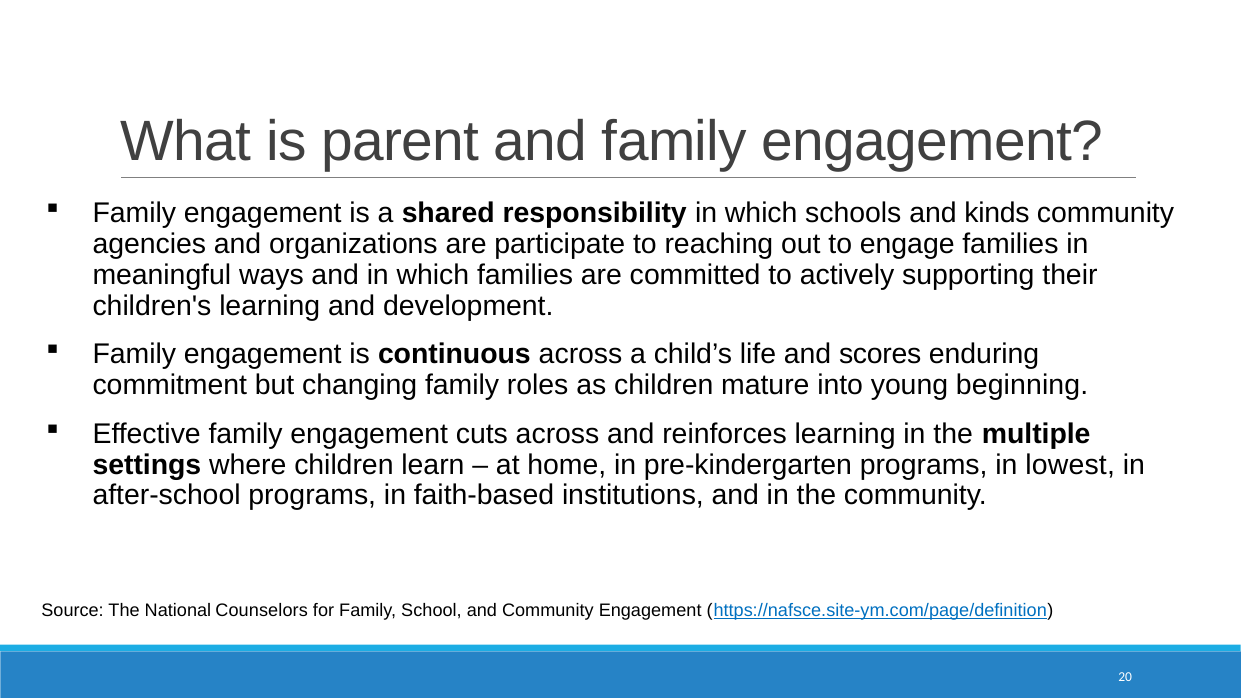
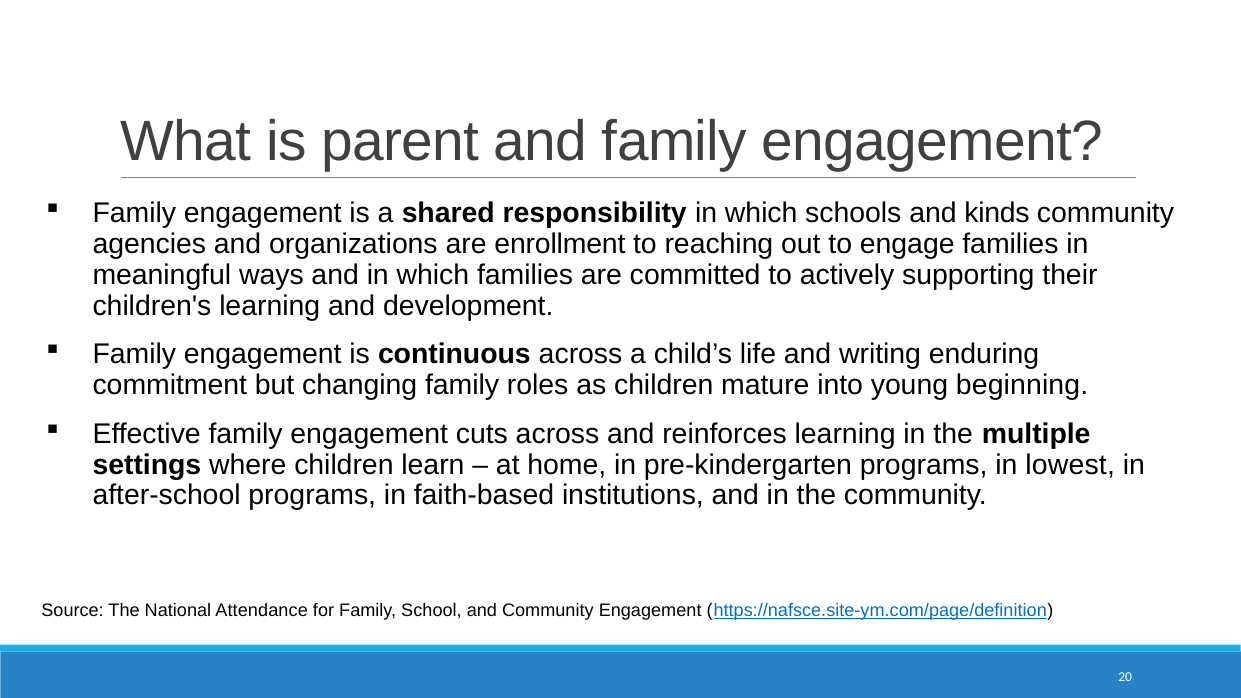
participate: participate -> enrollment
scores: scores -> writing
Counselors: Counselors -> Attendance
